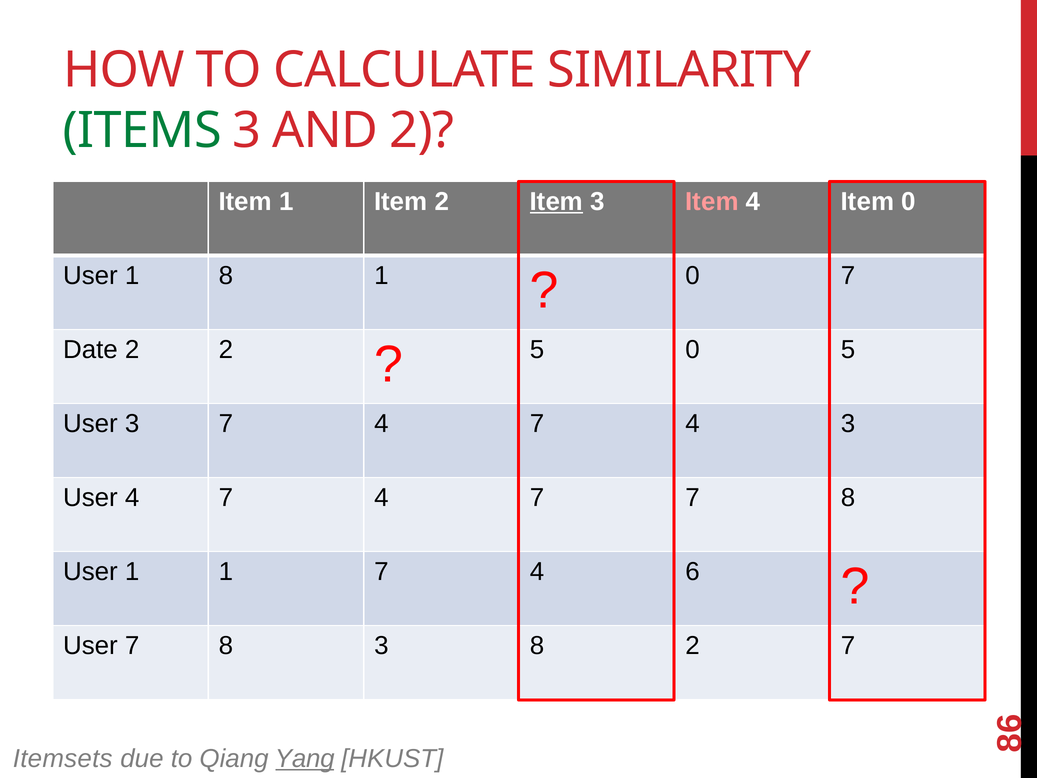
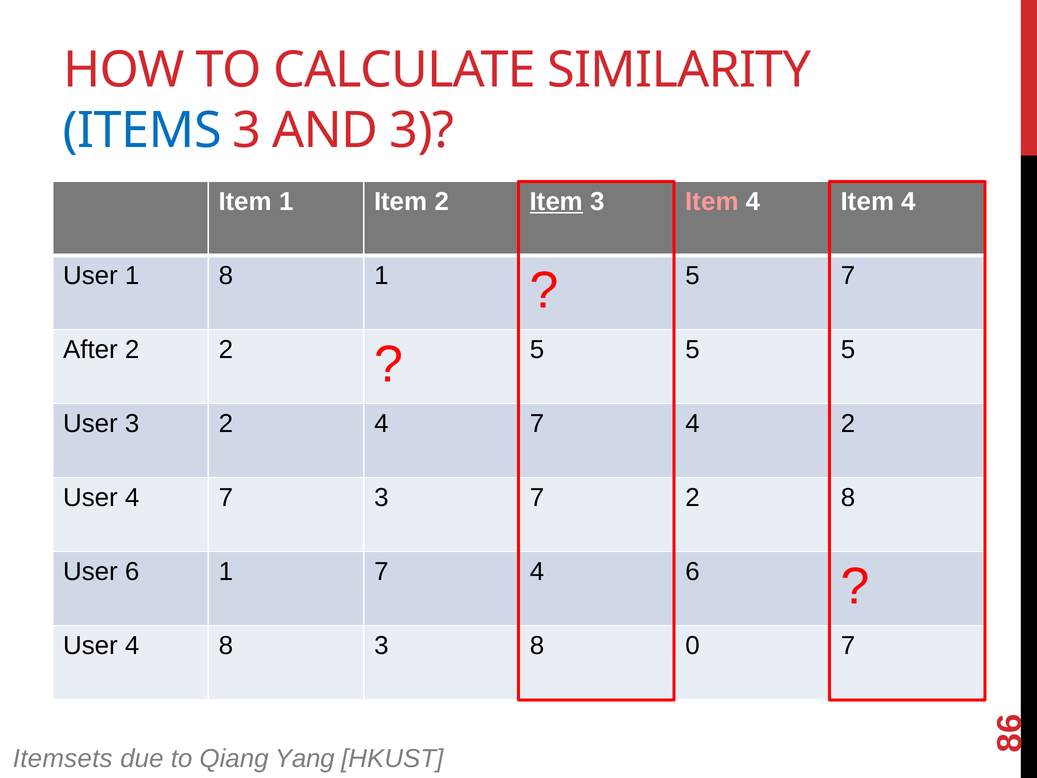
ITEMS colour: green -> blue
AND 2: 2 -> 3
4 Item 0: 0 -> 4
0 at (693, 276): 0 -> 5
Date: Date -> After
0 at (693, 350): 0 -> 5
3 7: 7 -> 2
4 3: 3 -> 2
User 4 7 4: 4 -> 3
7 7: 7 -> 2
1 at (132, 572): 1 -> 6
7 at (132, 645): 7 -> 4
8 2: 2 -> 0
Yang underline: present -> none
